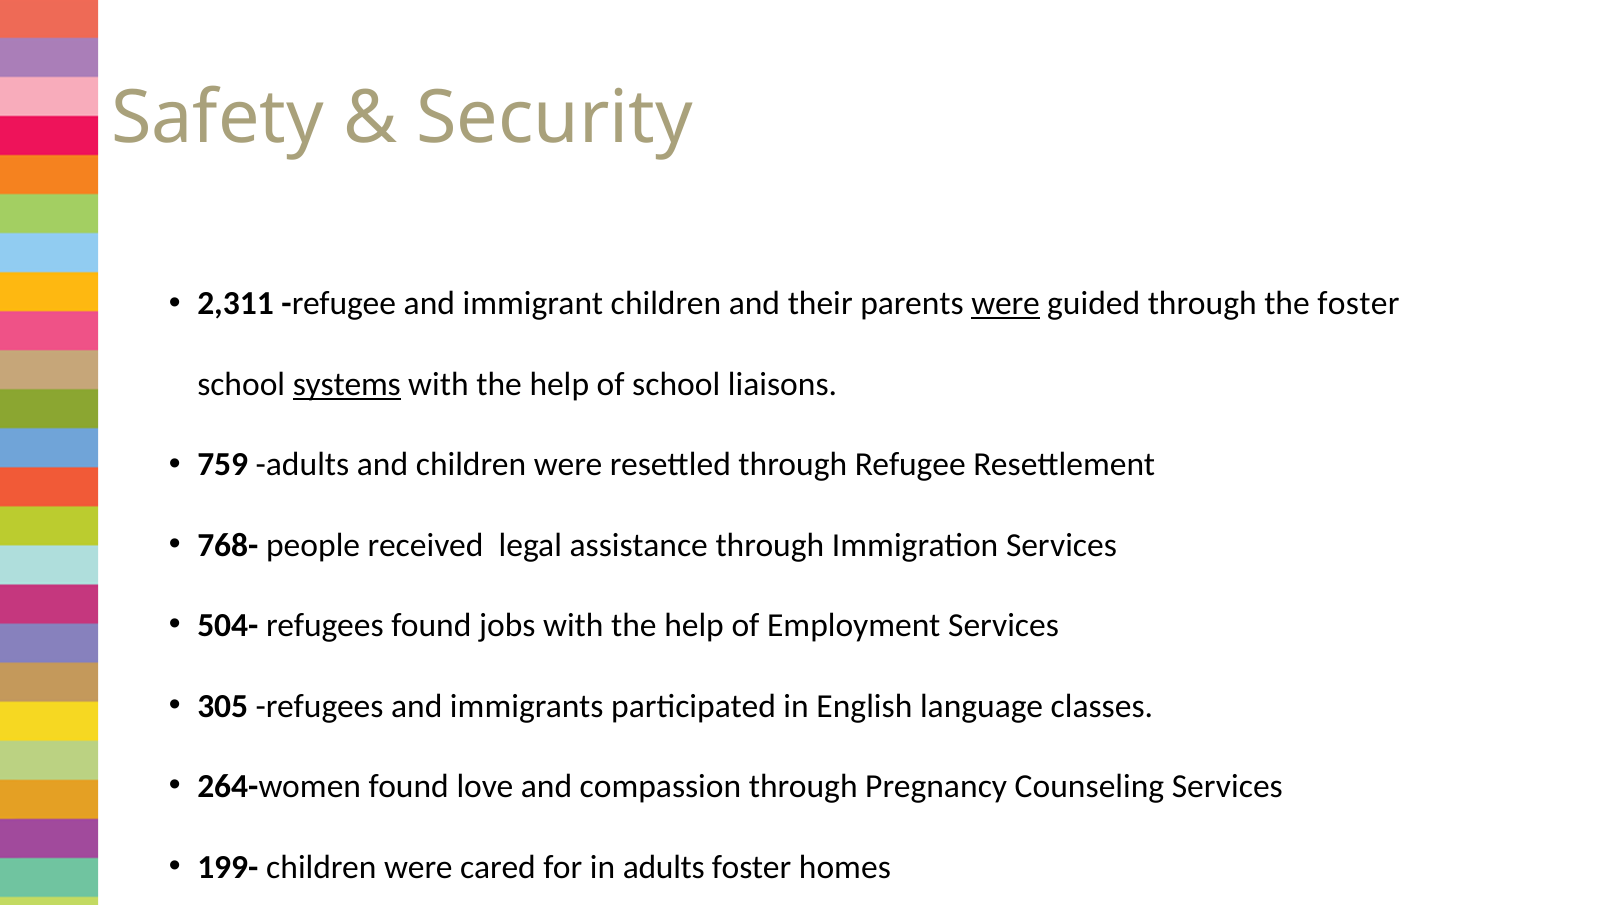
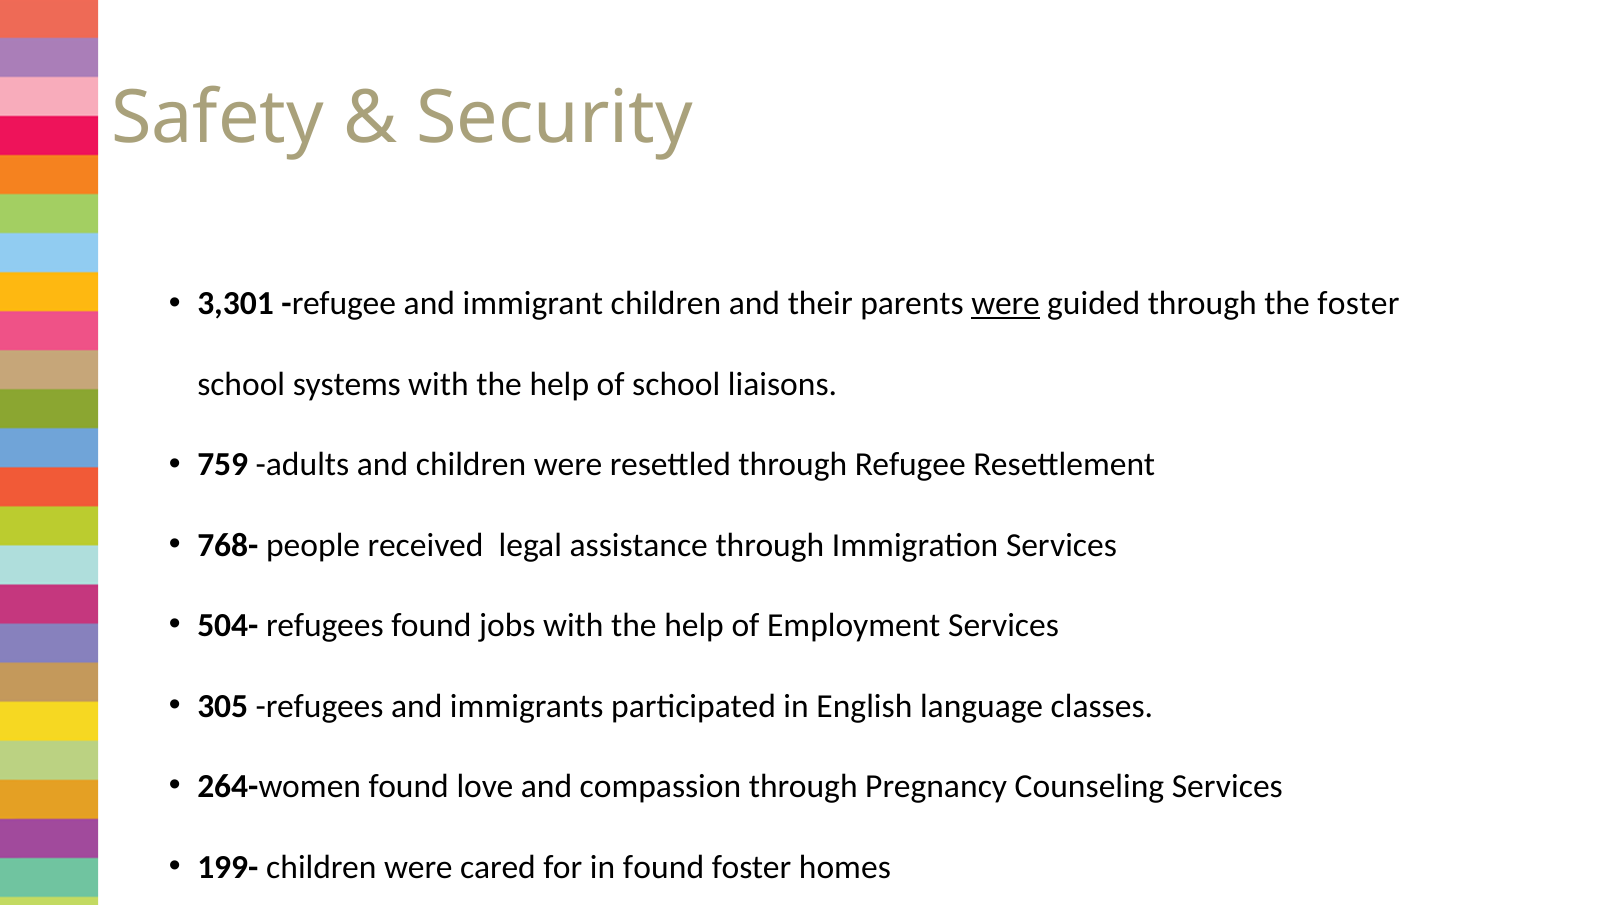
2,311: 2,311 -> 3,301
systems underline: present -> none
in adults: adults -> found
